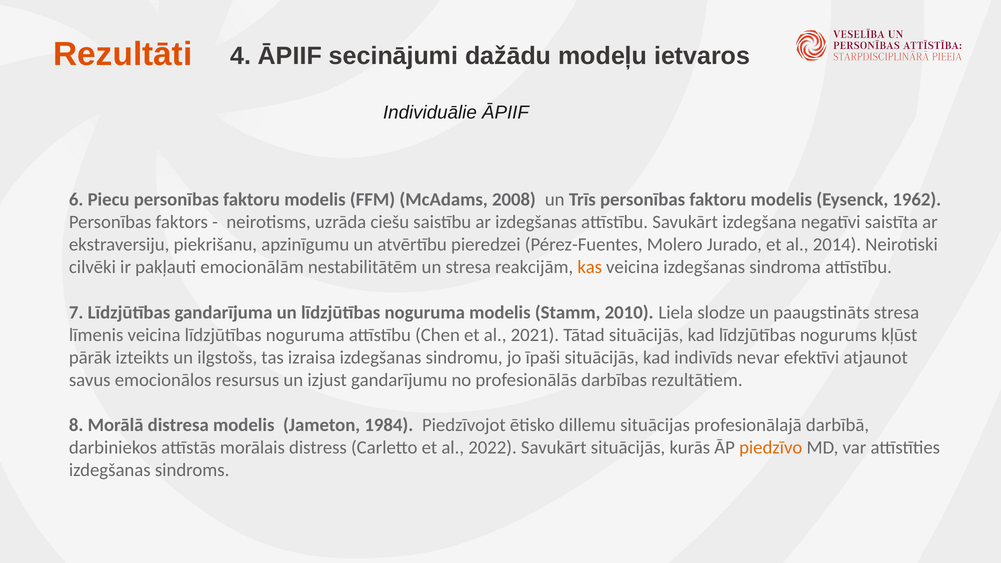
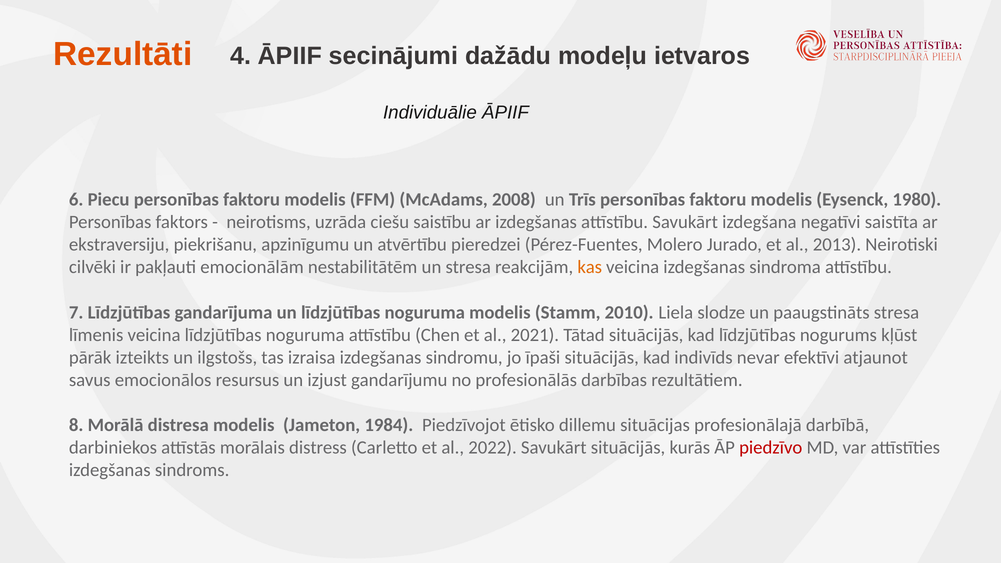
1962: 1962 -> 1980
2014: 2014 -> 2013
piedzīvo colour: orange -> red
